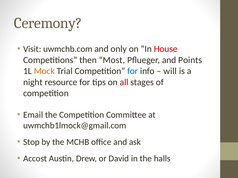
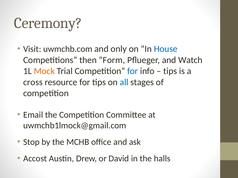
House colour: red -> blue
Most: Most -> Form
Points: Points -> Watch
will at (170, 71): will -> tips
night: night -> cross
all colour: red -> blue
